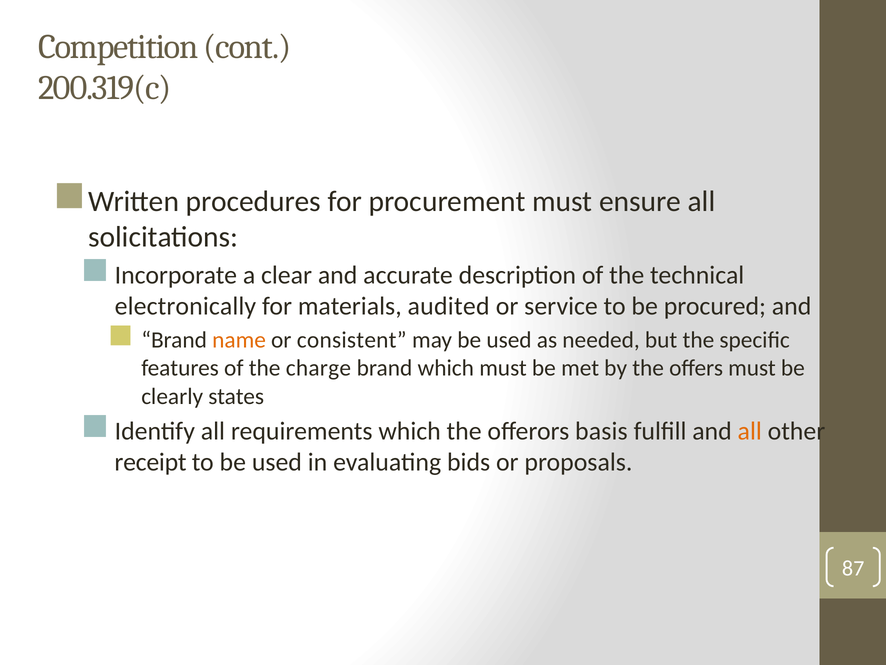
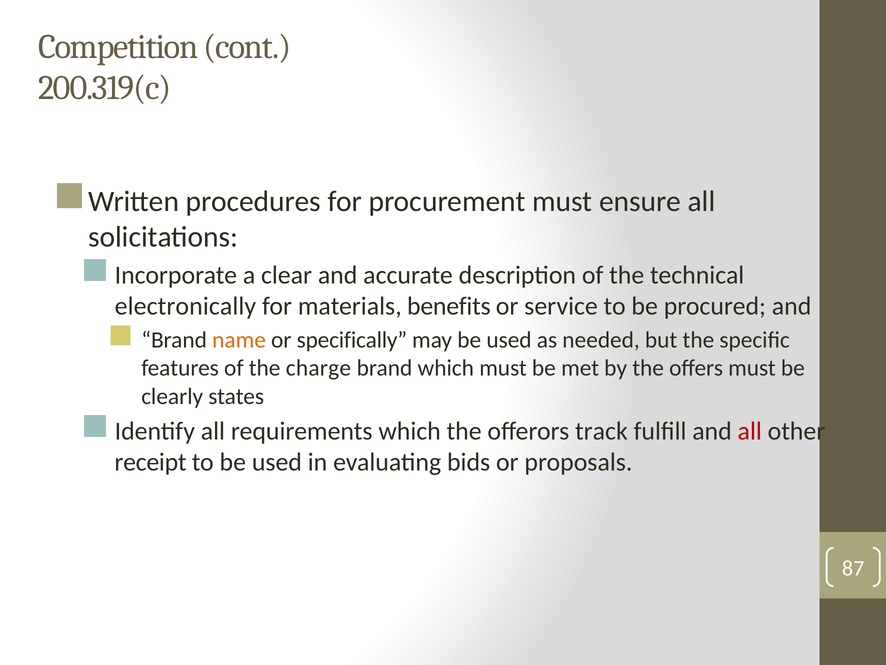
audited: audited -> benefits
consistent: consistent -> specifically
basis: basis -> track
all at (750, 431) colour: orange -> red
